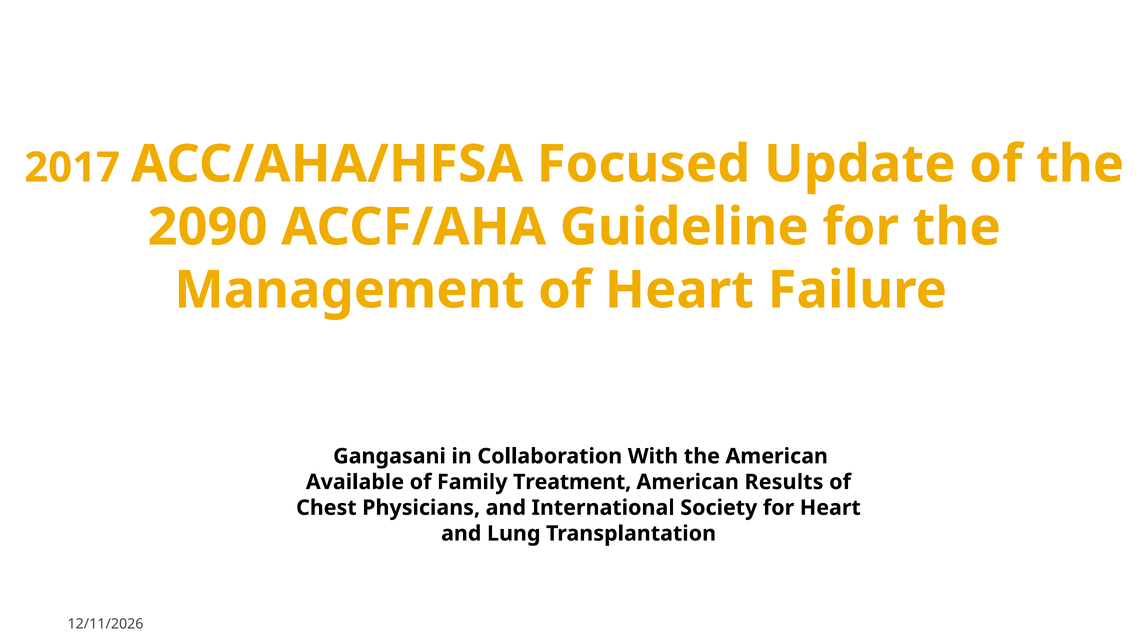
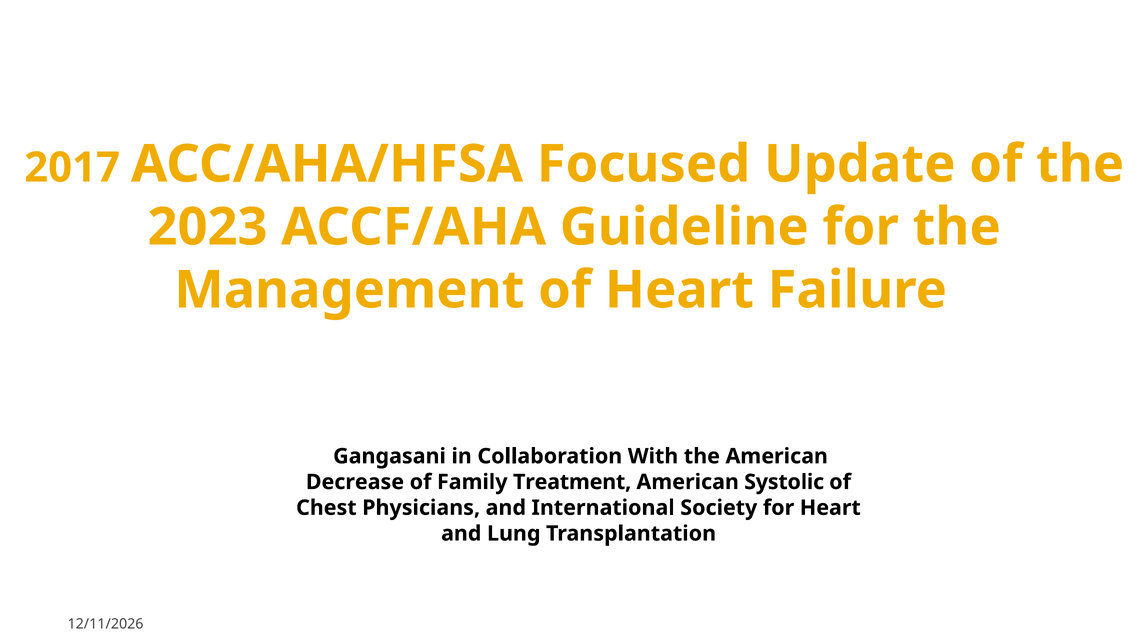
2090: 2090 -> 2023
Available: Available -> Decrease
Results: Results -> Systolic
